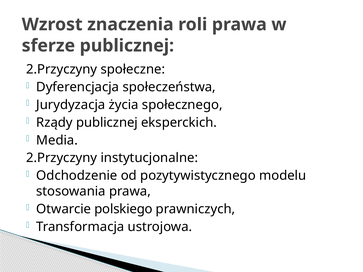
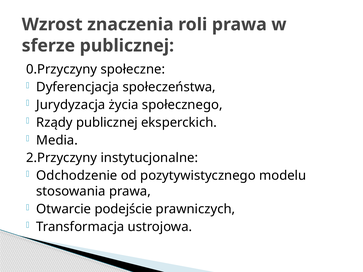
2.Przyczyny at (62, 69): 2.Przyczyny -> 0.Przyczyny
polskiego: polskiego -> podejście
